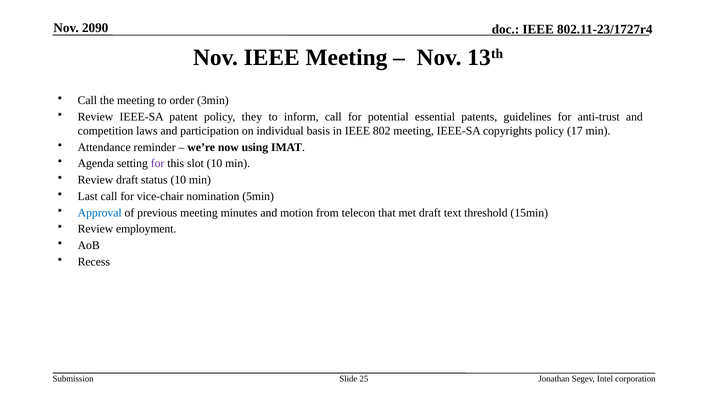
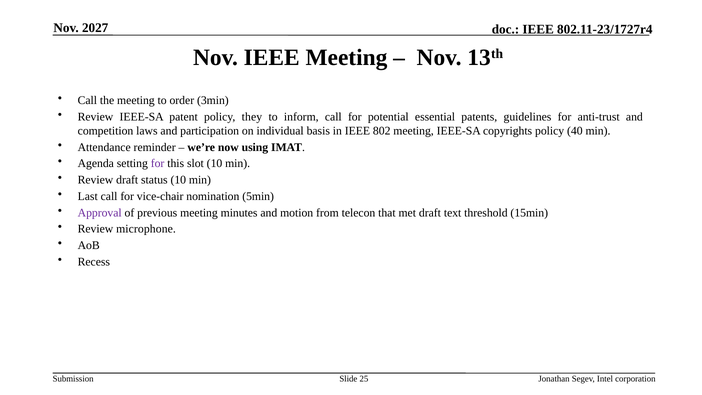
2090: 2090 -> 2027
17: 17 -> 40
Approval colour: blue -> purple
employment: employment -> microphone
